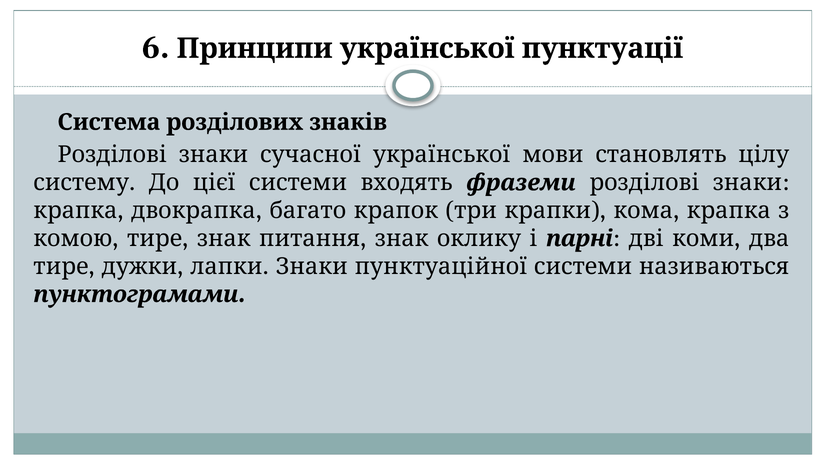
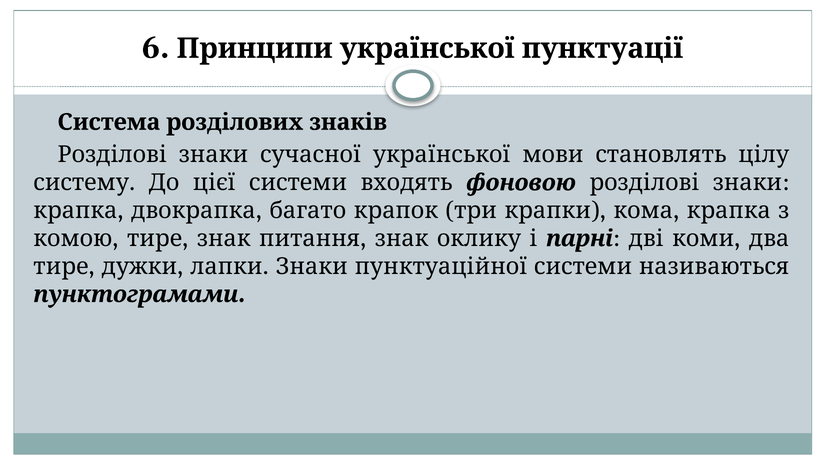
фраземи: фраземи -> фоновою
